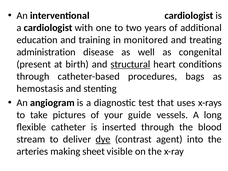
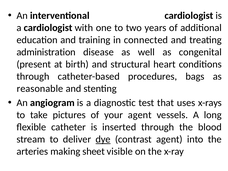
monitored: monitored -> connected
structural underline: present -> none
hemostasis: hemostasis -> reasonable
your guide: guide -> agent
